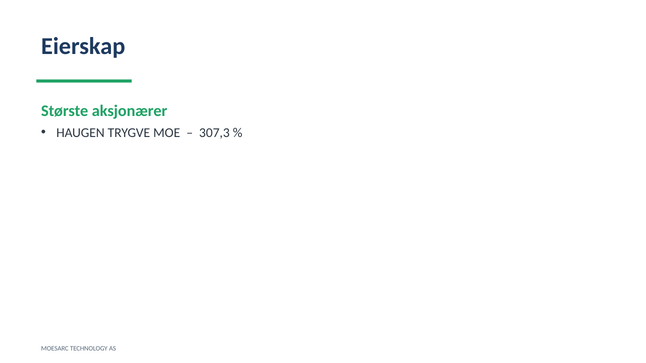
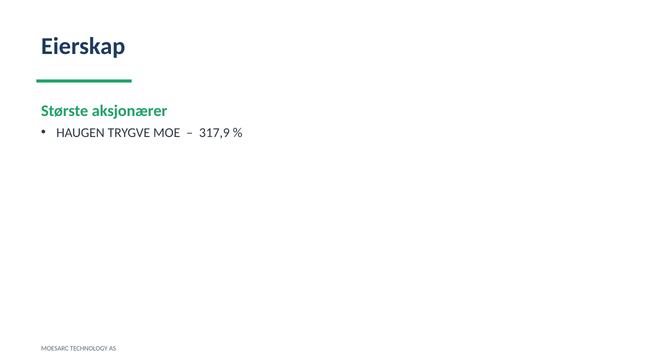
307,3: 307,3 -> 317,9
